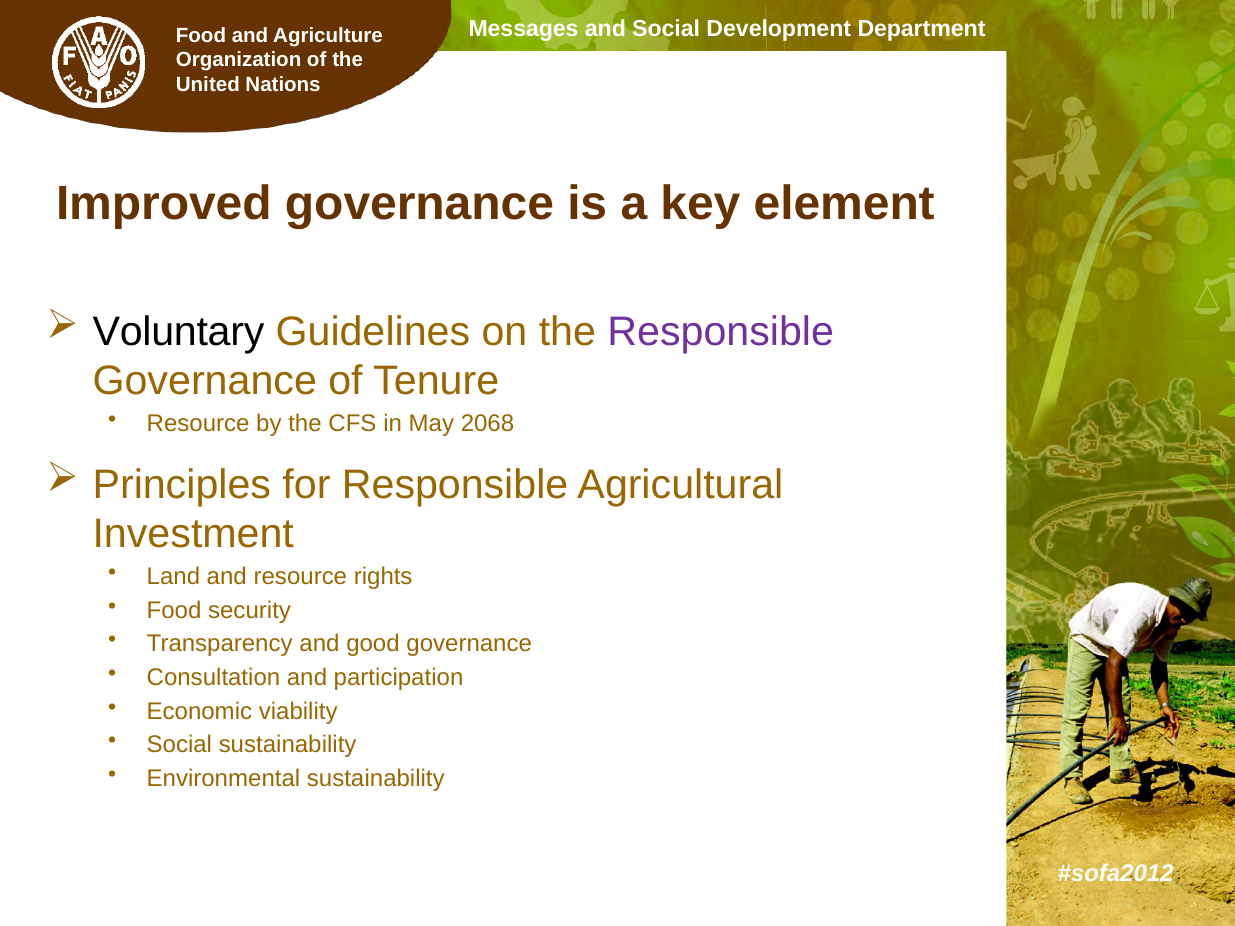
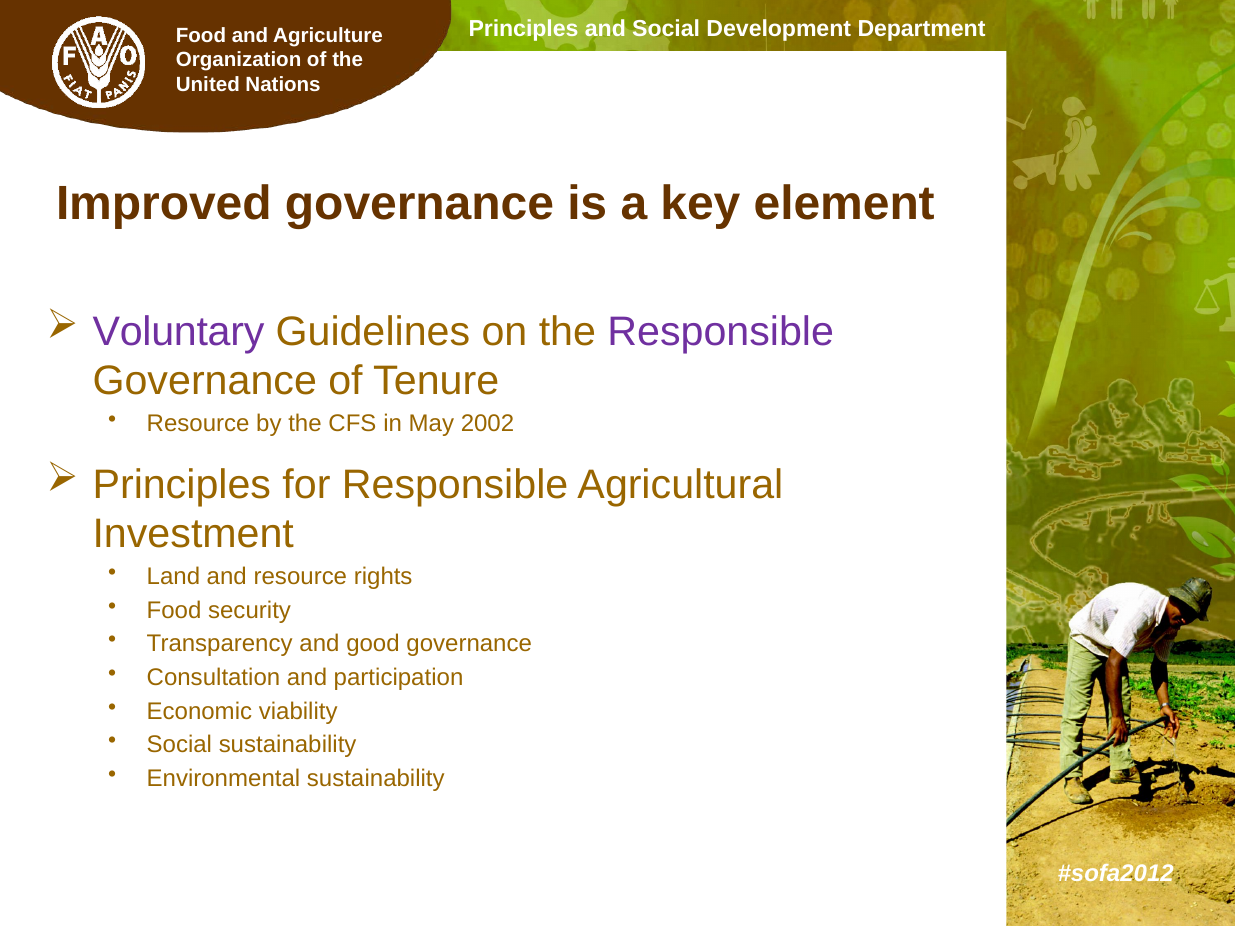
Messages at (524, 29): Messages -> Principles
Voluntary colour: black -> purple
2068: 2068 -> 2002
